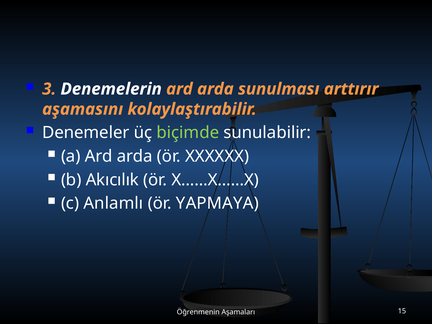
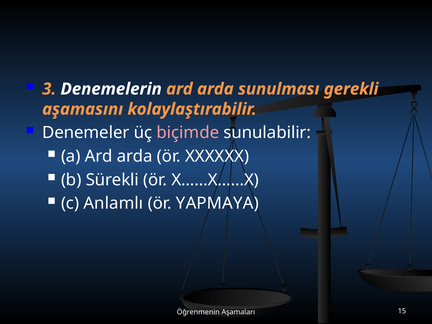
arttırır: arttırır -> gerekli
biçimde colour: light green -> pink
Akıcılık: Akıcılık -> Sürekli
